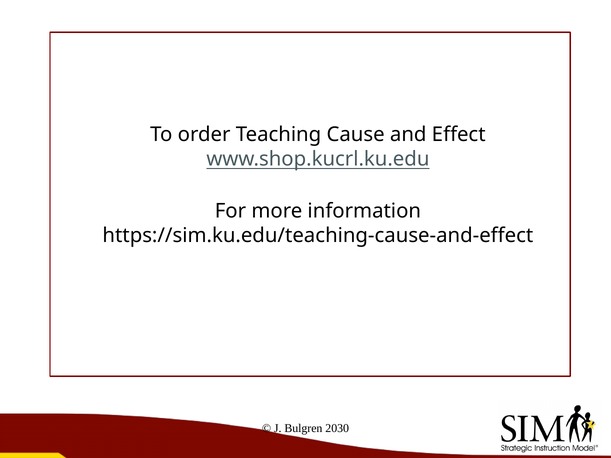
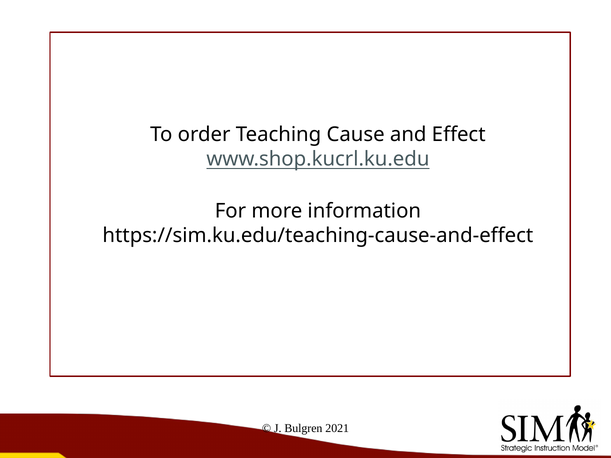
2030: 2030 -> 2021
